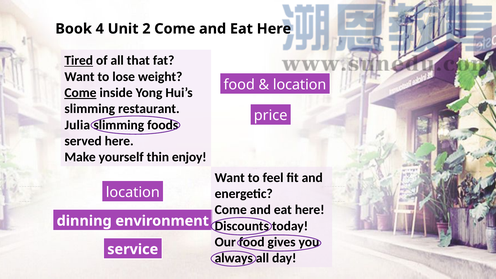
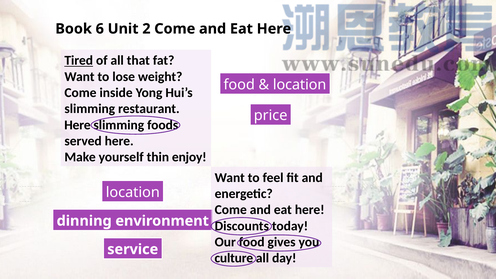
4: 4 -> 6
Come at (80, 93) underline: present -> none
Julia at (77, 125): Julia -> Here
always: always -> culture
